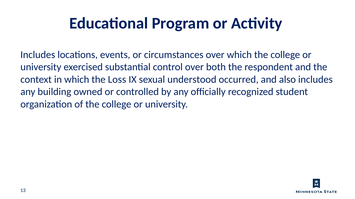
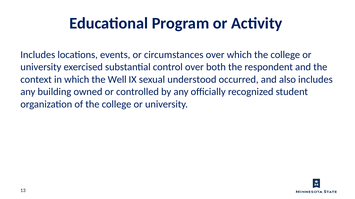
Loss: Loss -> Well
